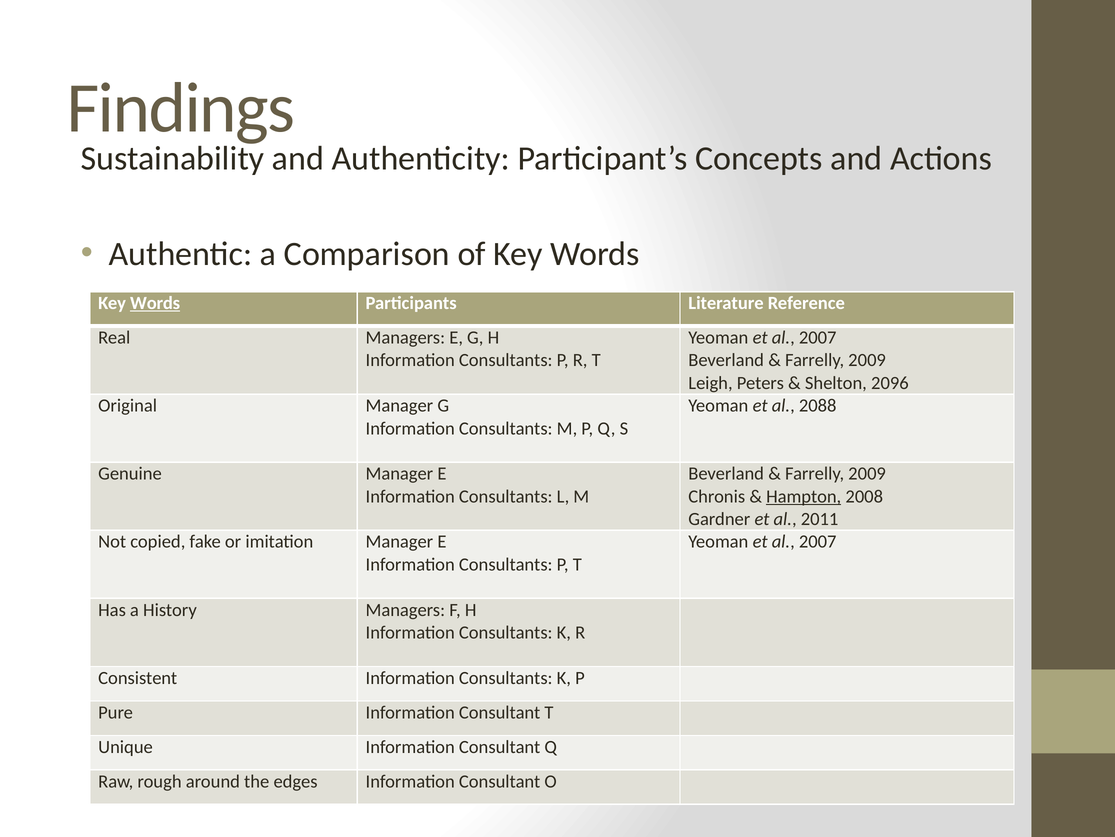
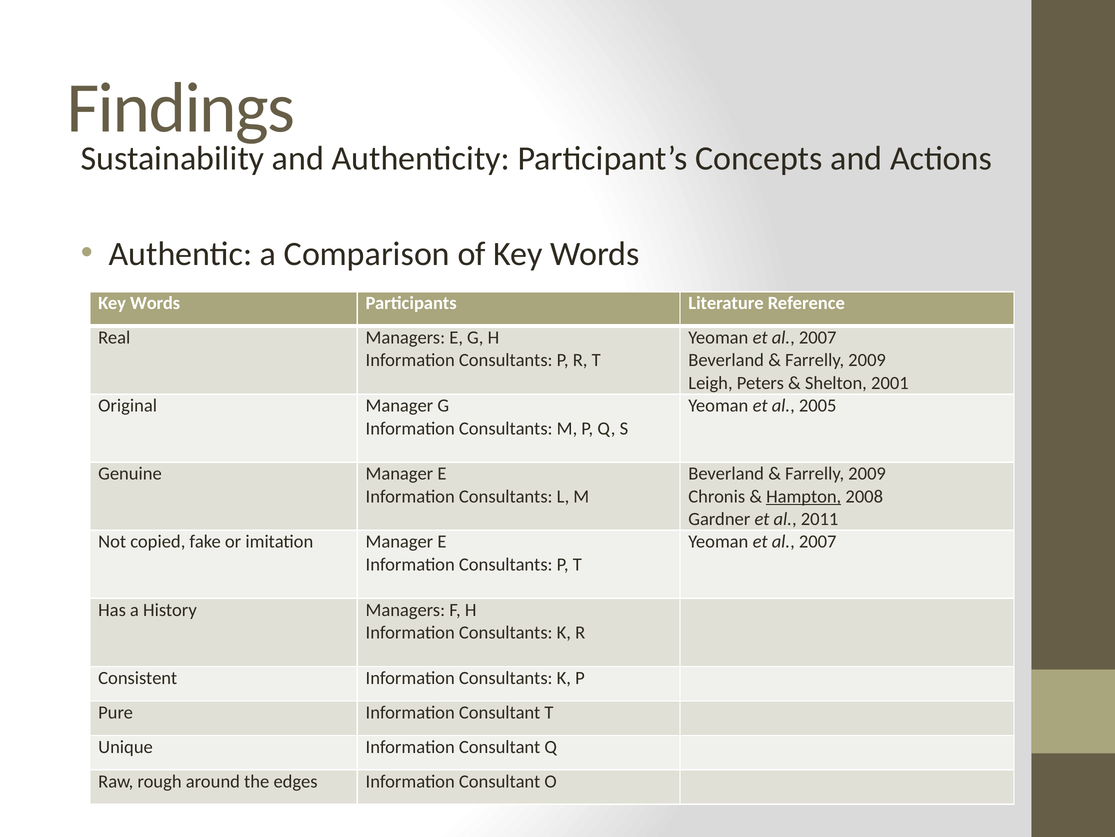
Words at (155, 303) underline: present -> none
2096: 2096 -> 2001
2088: 2088 -> 2005
